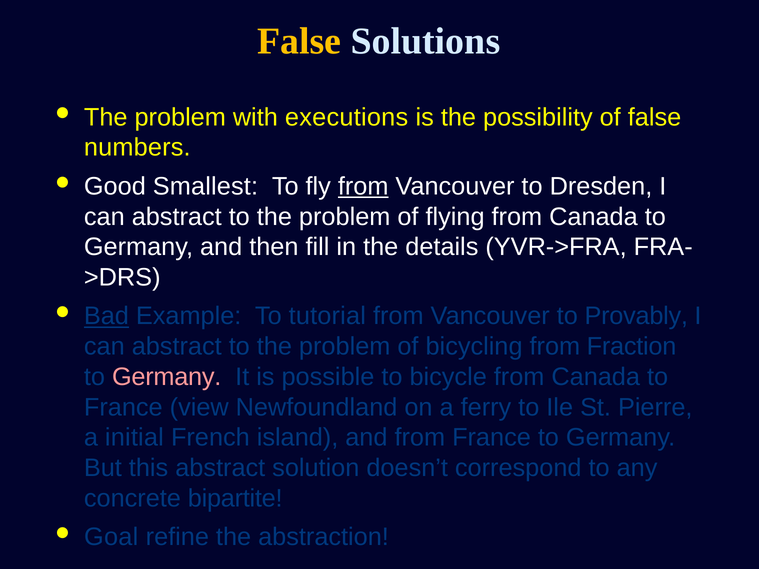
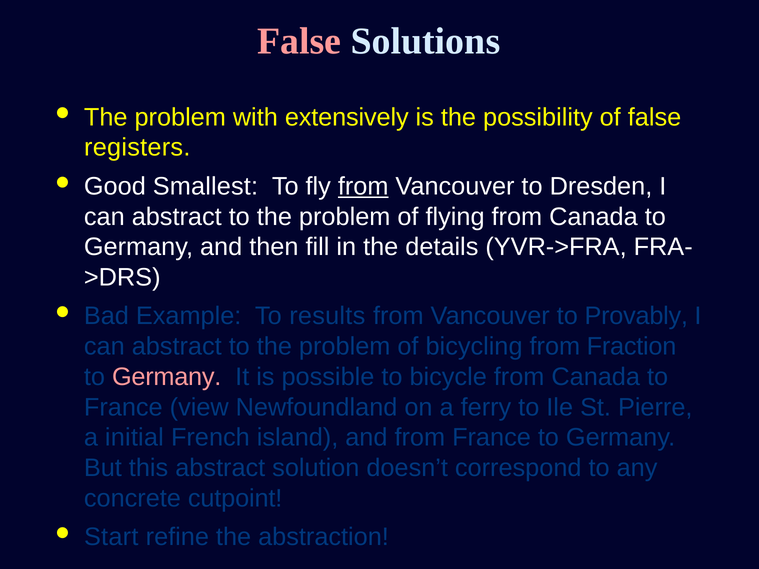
False at (299, 41) colour: yellow -> pink
executions: executions -> extensively
numbers: numbers -> registers
Bad underline: present -> none
tutorial: tutorial -> results
bipartite: bipartite -> cutpoint
Goal: Goal -> Start
